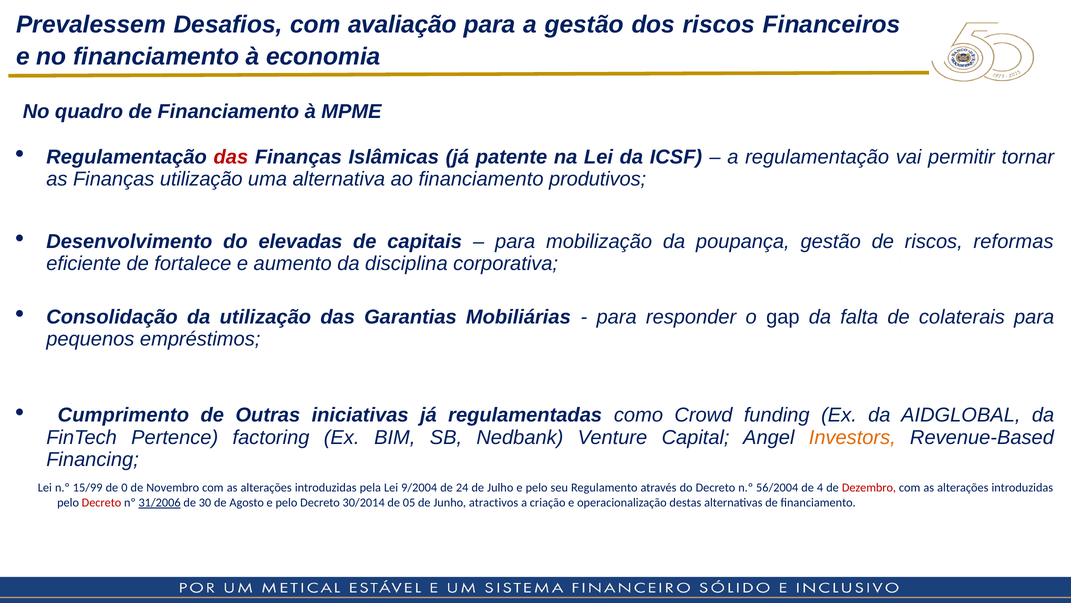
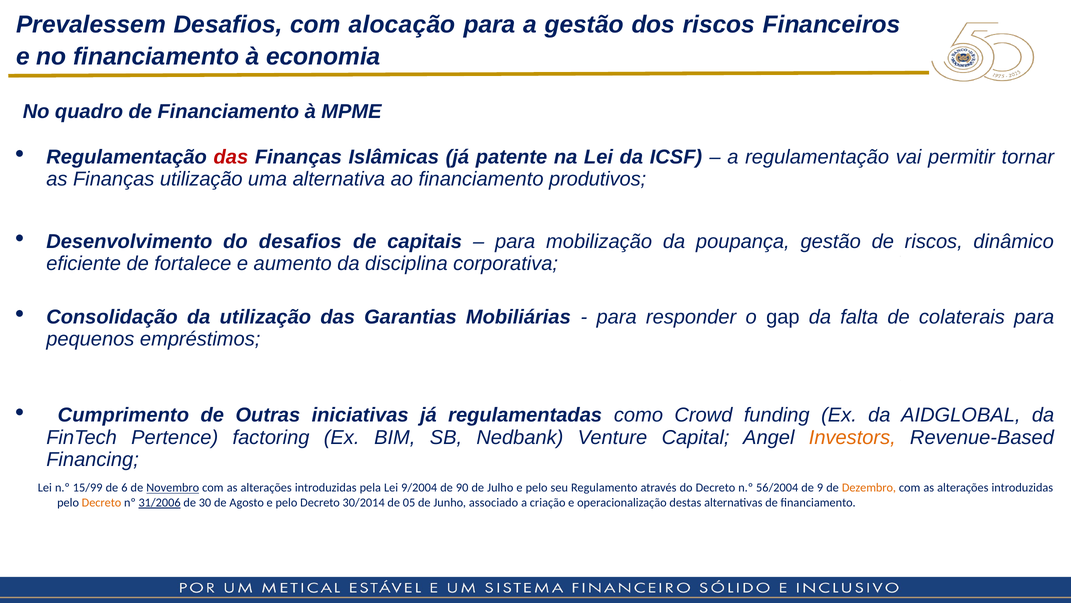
avaliação: avaliação -> alocação
do elevadas: elevadas -> desafios
reformas: reformas -> dinâmico
0: 0 -> 6
Novembro underline: none -> present
24: 24 -> 90
4: 4 -> 9
Dezembro colour: red -> orange
Decreto at (102, 502) colour: red -> orange
atractivos: atractivos -> associado
